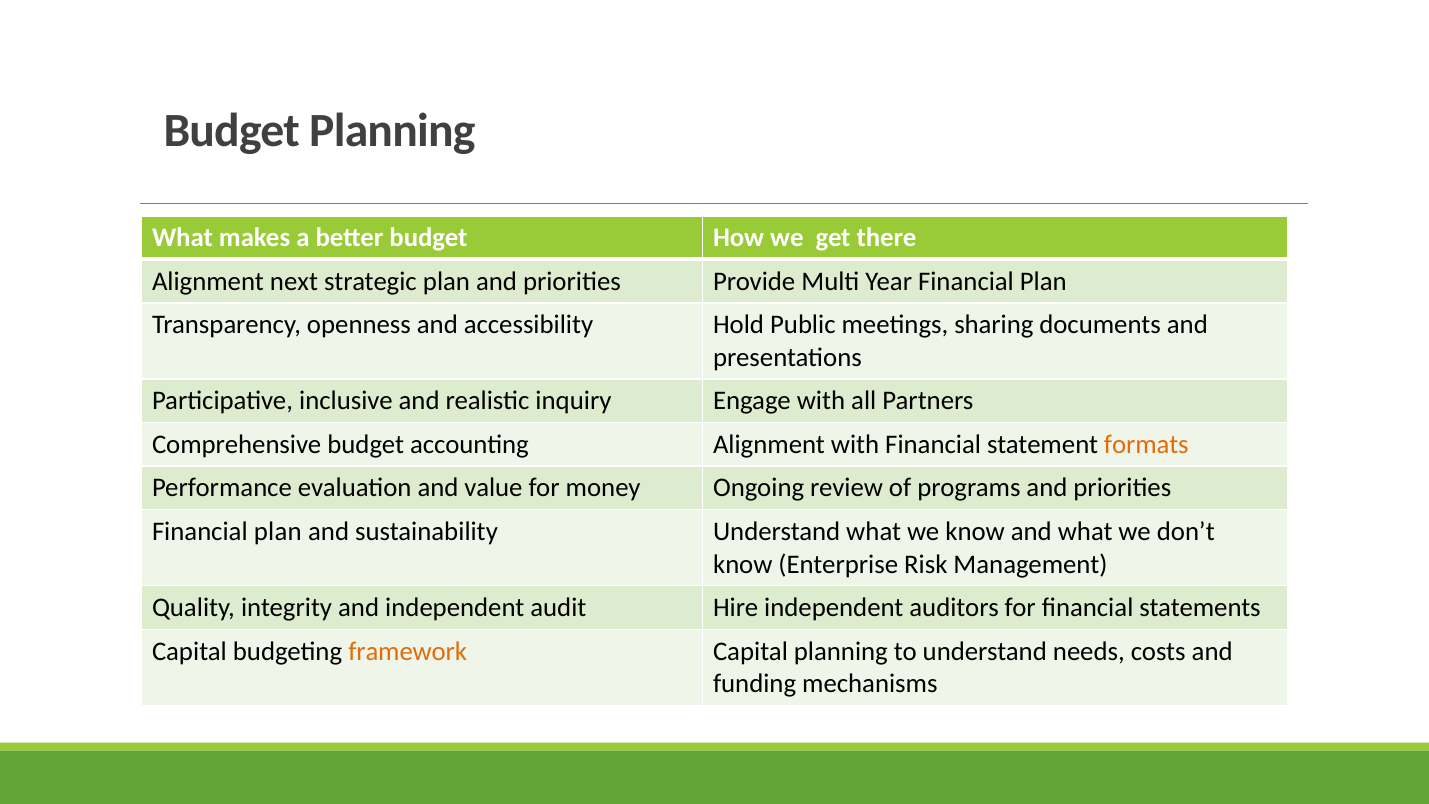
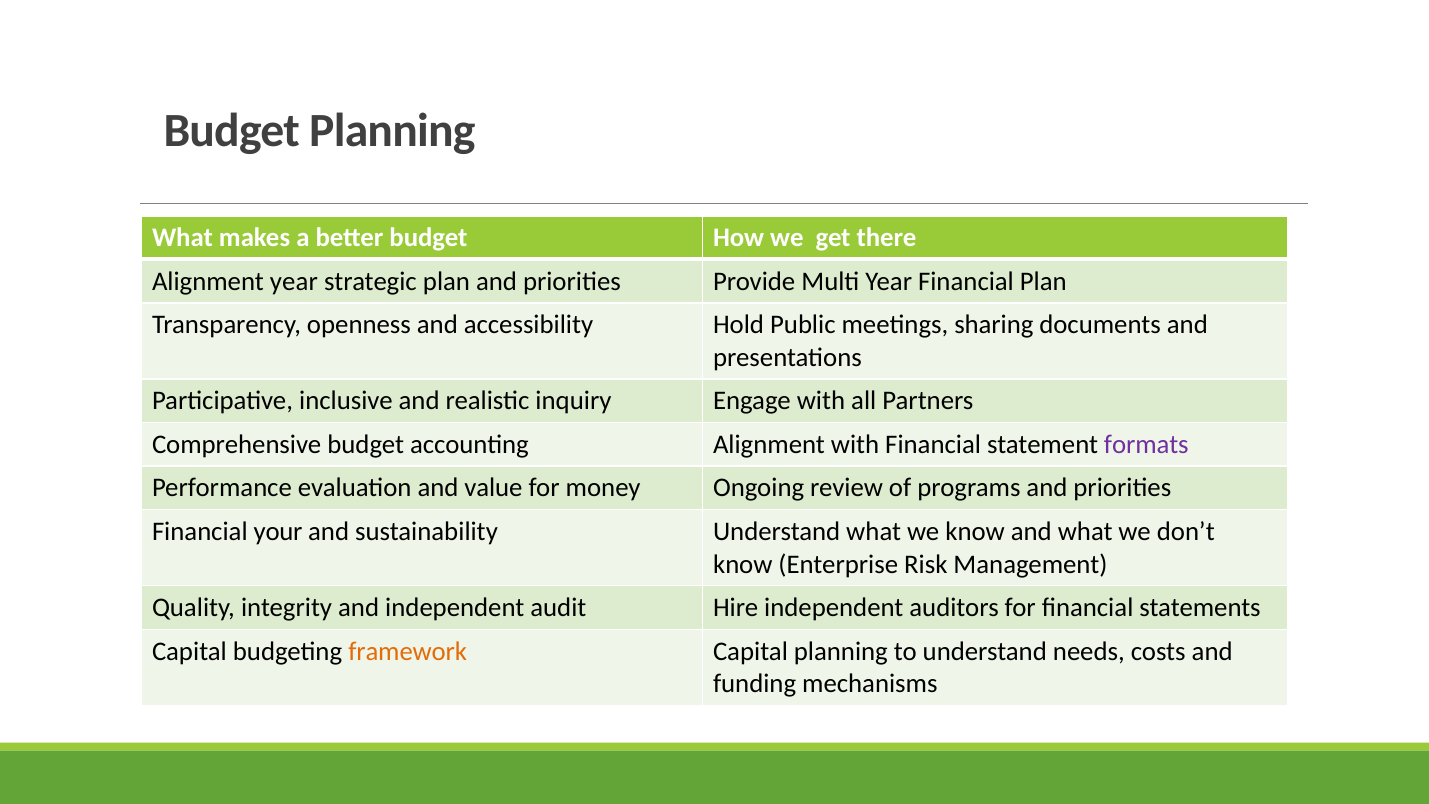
Alignment next: next -> year
formats colour: orange -> purple
plan at (278, 531): plan -> your
